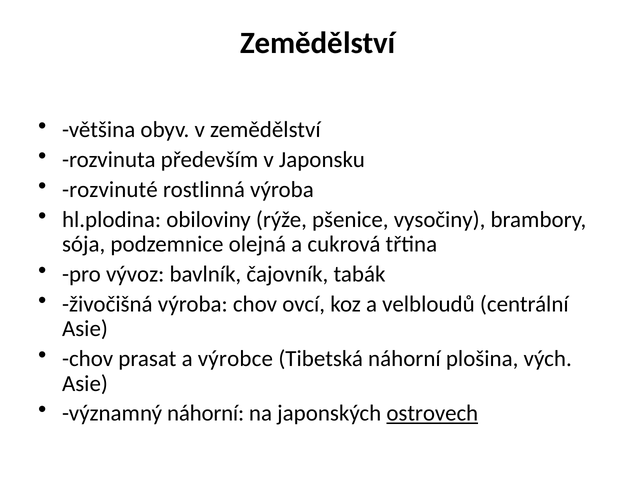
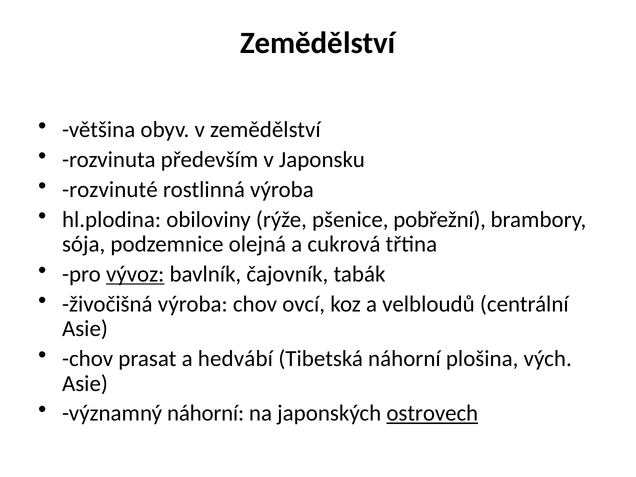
vysočiny: vysočiny -> pobřežní
vývoz underline: none -> present
výrobce: výrobce -> hedvábí
